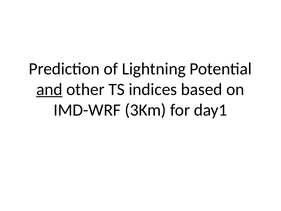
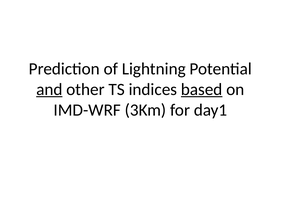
based underline: none -> present
